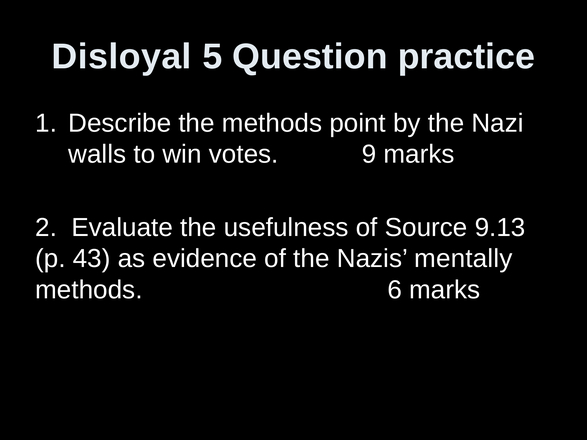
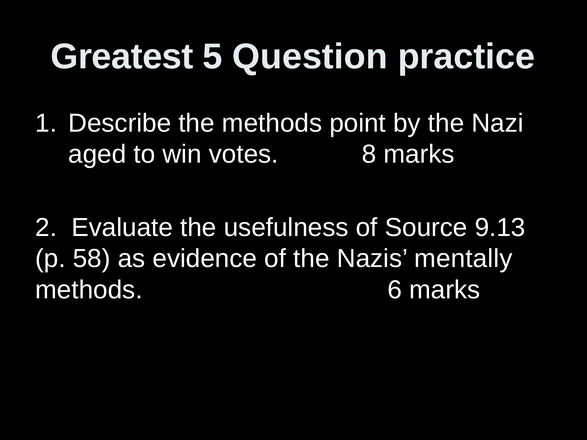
Disloyal: Disloyal -> Greatest
walls: walls -> aged
9: 9 -> 8
43: 43 -> 58
